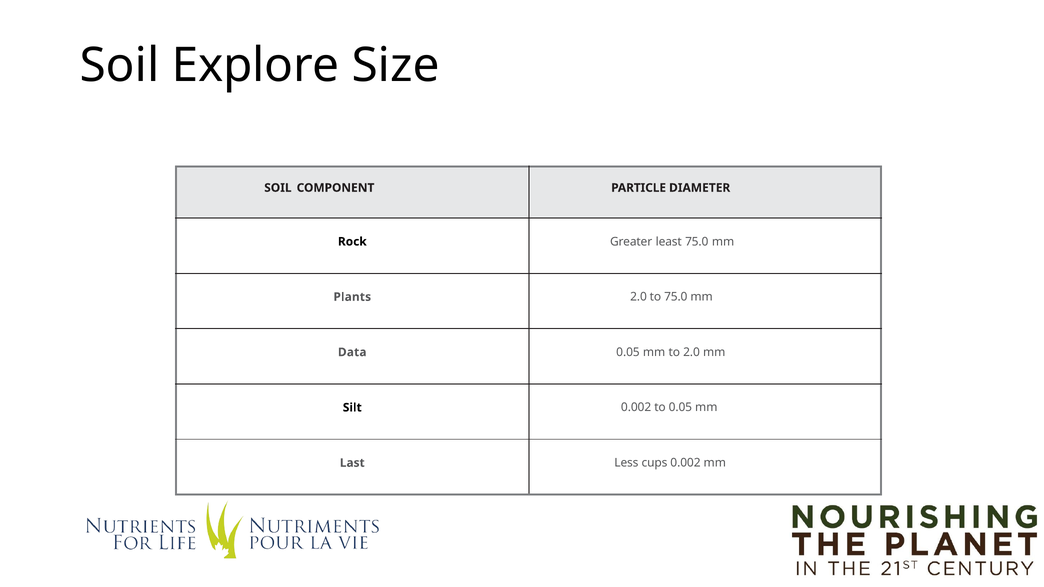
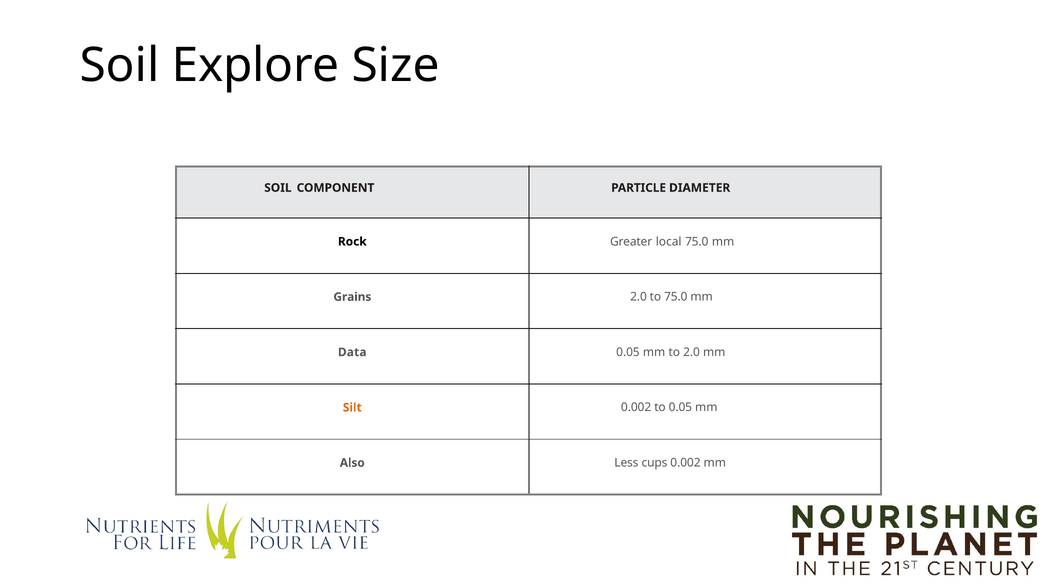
least: least -> local
Plants: Plants -> Grains
Silt colour: black -> orange
Last: Last -> Also
